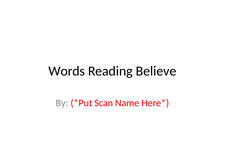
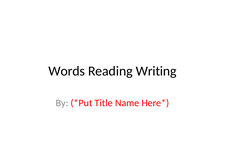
Believe: Believe -> Writing
Scan: Scan -> Title
